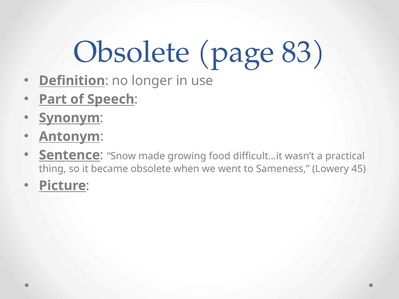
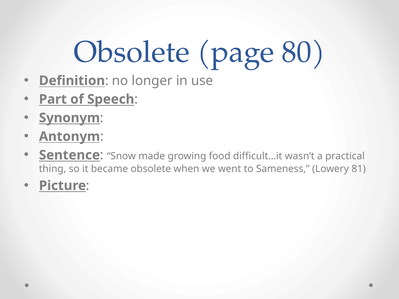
83: 83 -> 80
45: 45 -> 81
